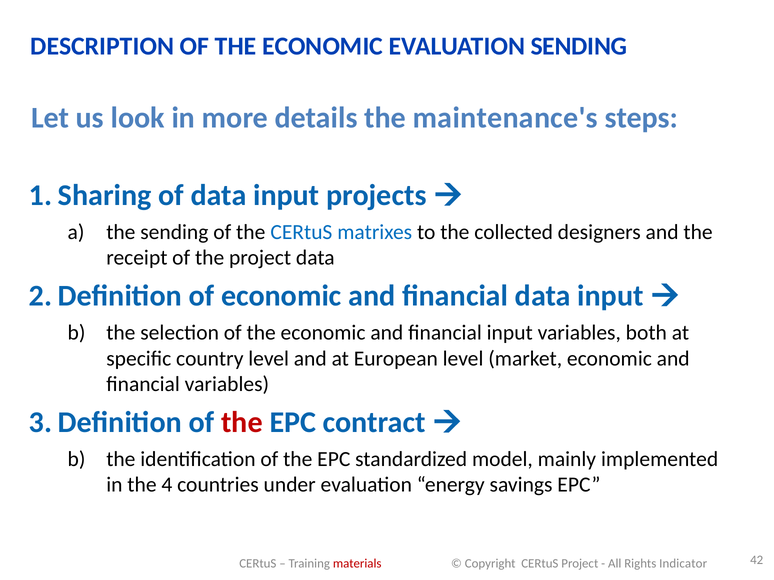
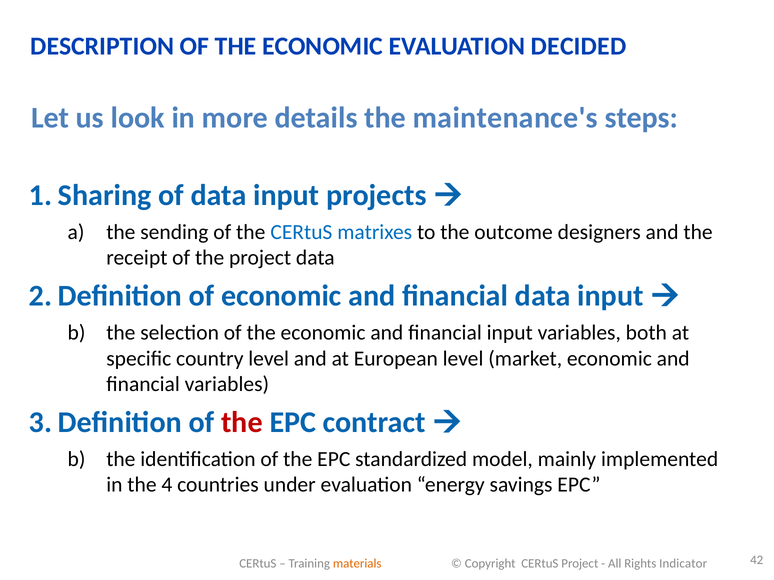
EVALUATION SENDING: SENDING -> DECIDED
collected: collected -> outcome
materials colour: red -> orange
